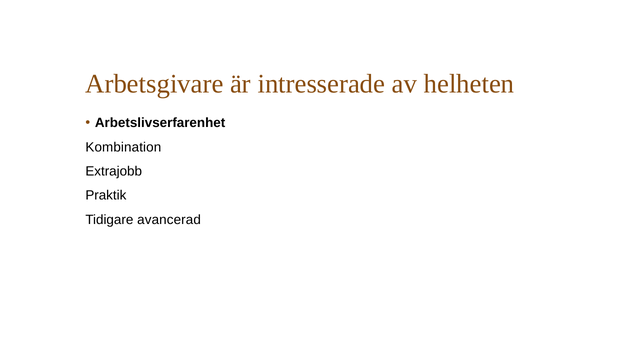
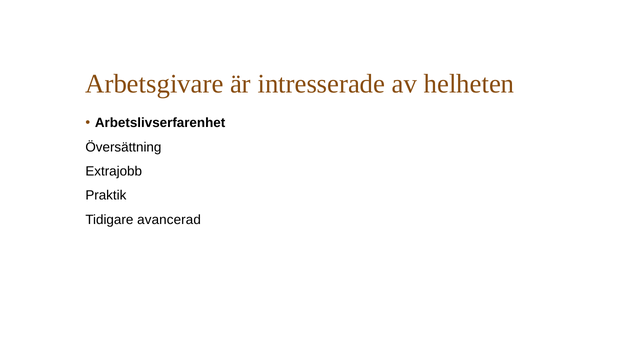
Kombination: Kombination -> Översättning
